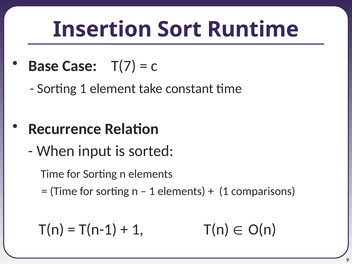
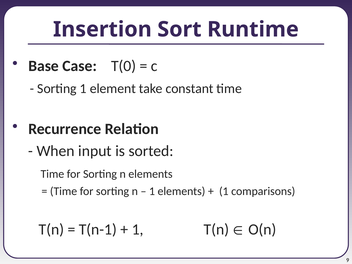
T(7: T(7 -> T(0
